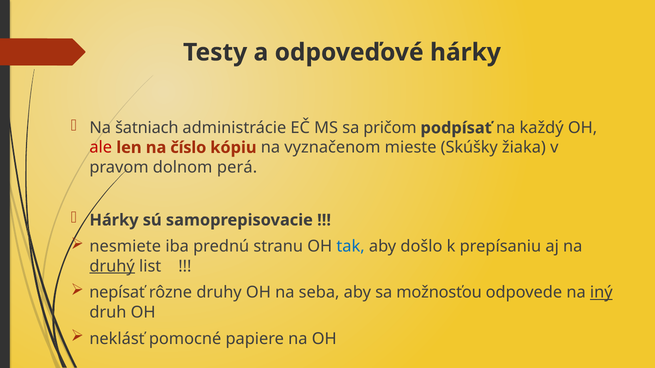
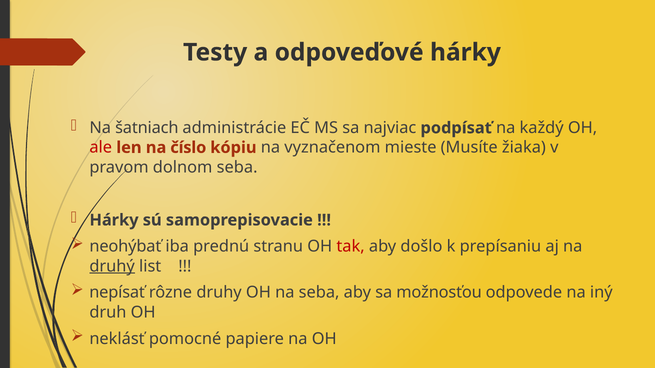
pričom: pričom -> najviac
Skúšky: Skúšky -> Musíte
dolnom perá: perá -> seba
nesmiete: nesmiete -> neohýbať
tak colour: blue -> red
iný underline: present -> none
